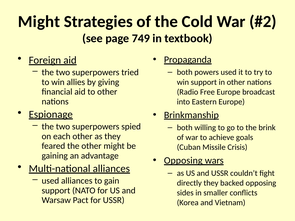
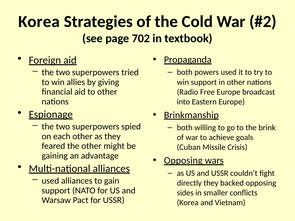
Might at (39, 22): Might -> Korea
749: 749 -> 702
